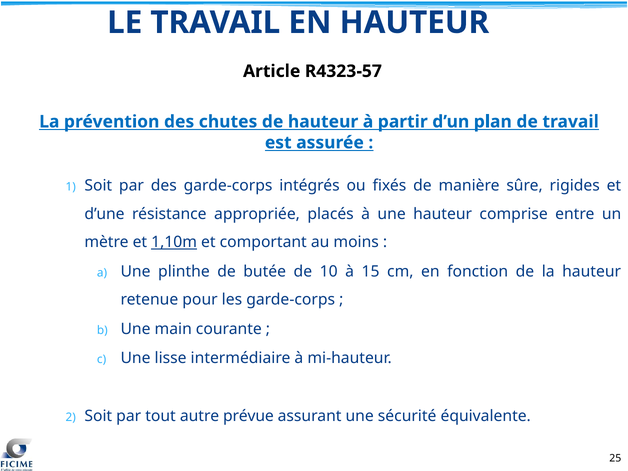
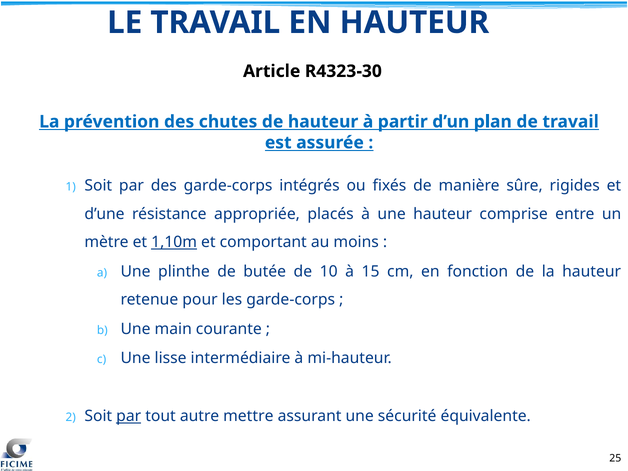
R4323-57: R4323-57 -> R4323-30
par at (129, 416) underline: none -> present
prévue: prévue -> mettre
